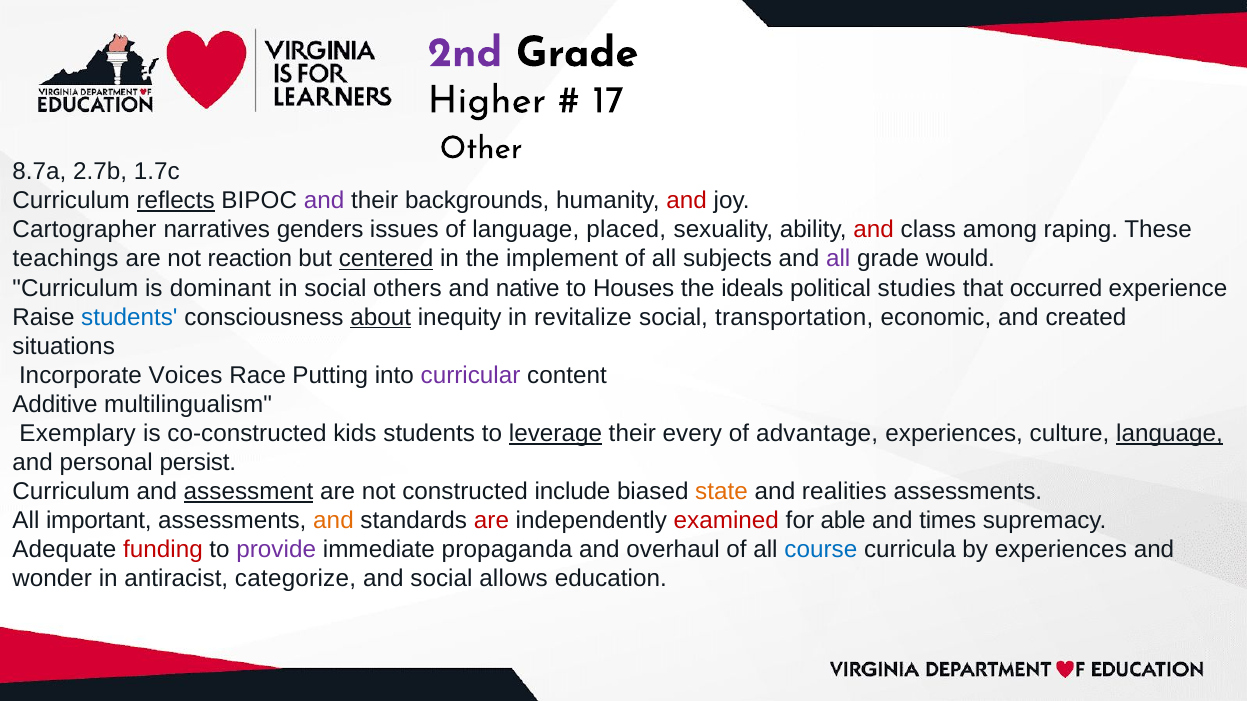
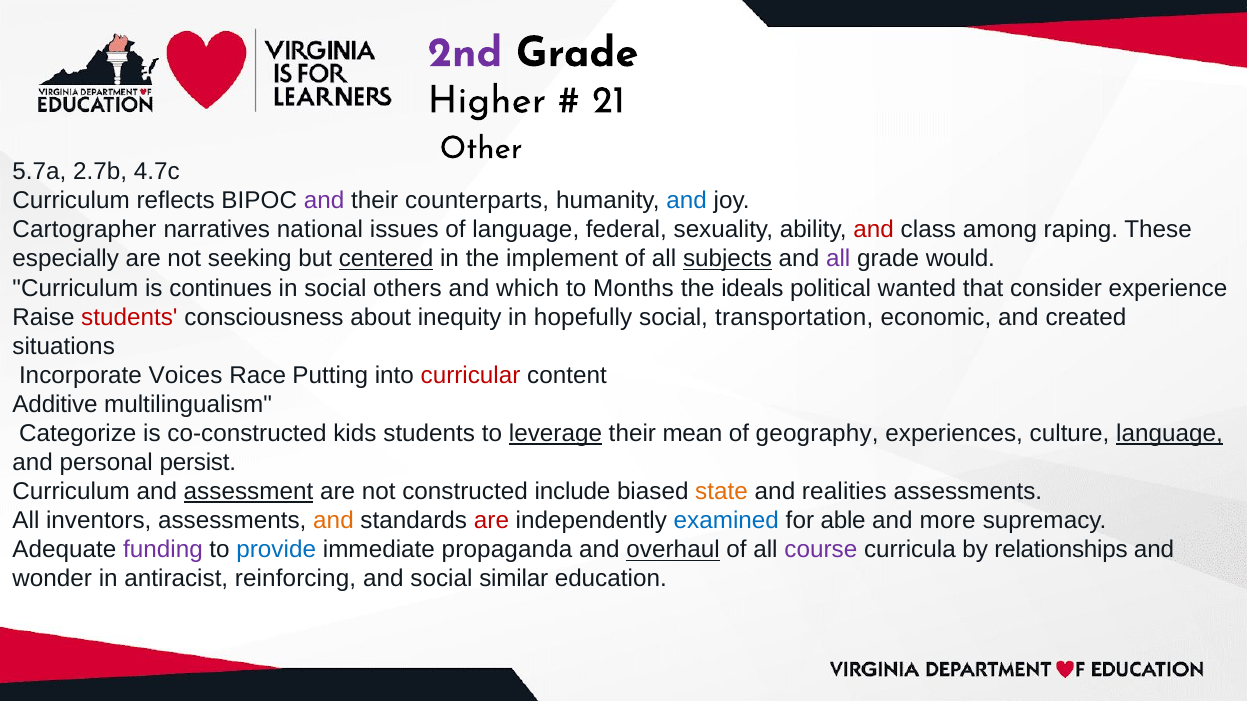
17: 17 -> 21
8.7a: 8.7a -> 5.7a
1.7c: 1.7c -> 4.7c
reflects underline: present -> none
backgrounds: backgrounds -> counterparts
and at (687, 201) colour: red -> blue
genders: genders -> national
placed: placed -> federal
teachings: teachings -> especially
reaction: reaction -> seeking
subjects underline: none -> present
dominant: dominant -> continues
native: native -> which
Houses: Houses -> Months
studies: studies -> wanted
occurred: occurred -> consider
students at (129, 317) colour: blue -> red
about underline: present -> none
revitalize: revitalize -> hopefully
curricular colour: purple -> red
Exemplary: Exemplary -> Categorize
every: every -> mean
advantage: advantage -> geography
important: important -> inventors
examined colour: red -> blue
times: times -> more
funding colour: red -> purple
provide colour: purple -> blue
overhaul underline: none -> present
course colour: blue -> purple
by experiences: experiences -> relationships
categorize: categorize -> reinforcing
allows: allows -> similar
